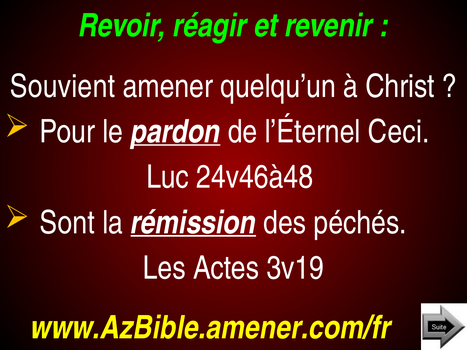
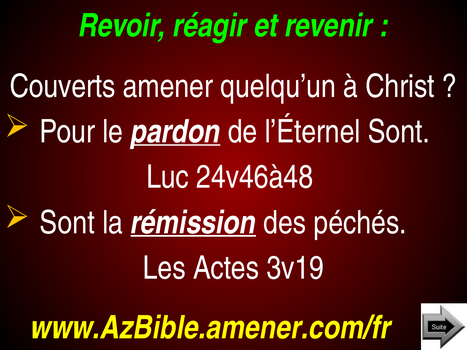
Souvient: Souvient -> Couverts
l’Éternel Ceci: Ceci -> Sont
